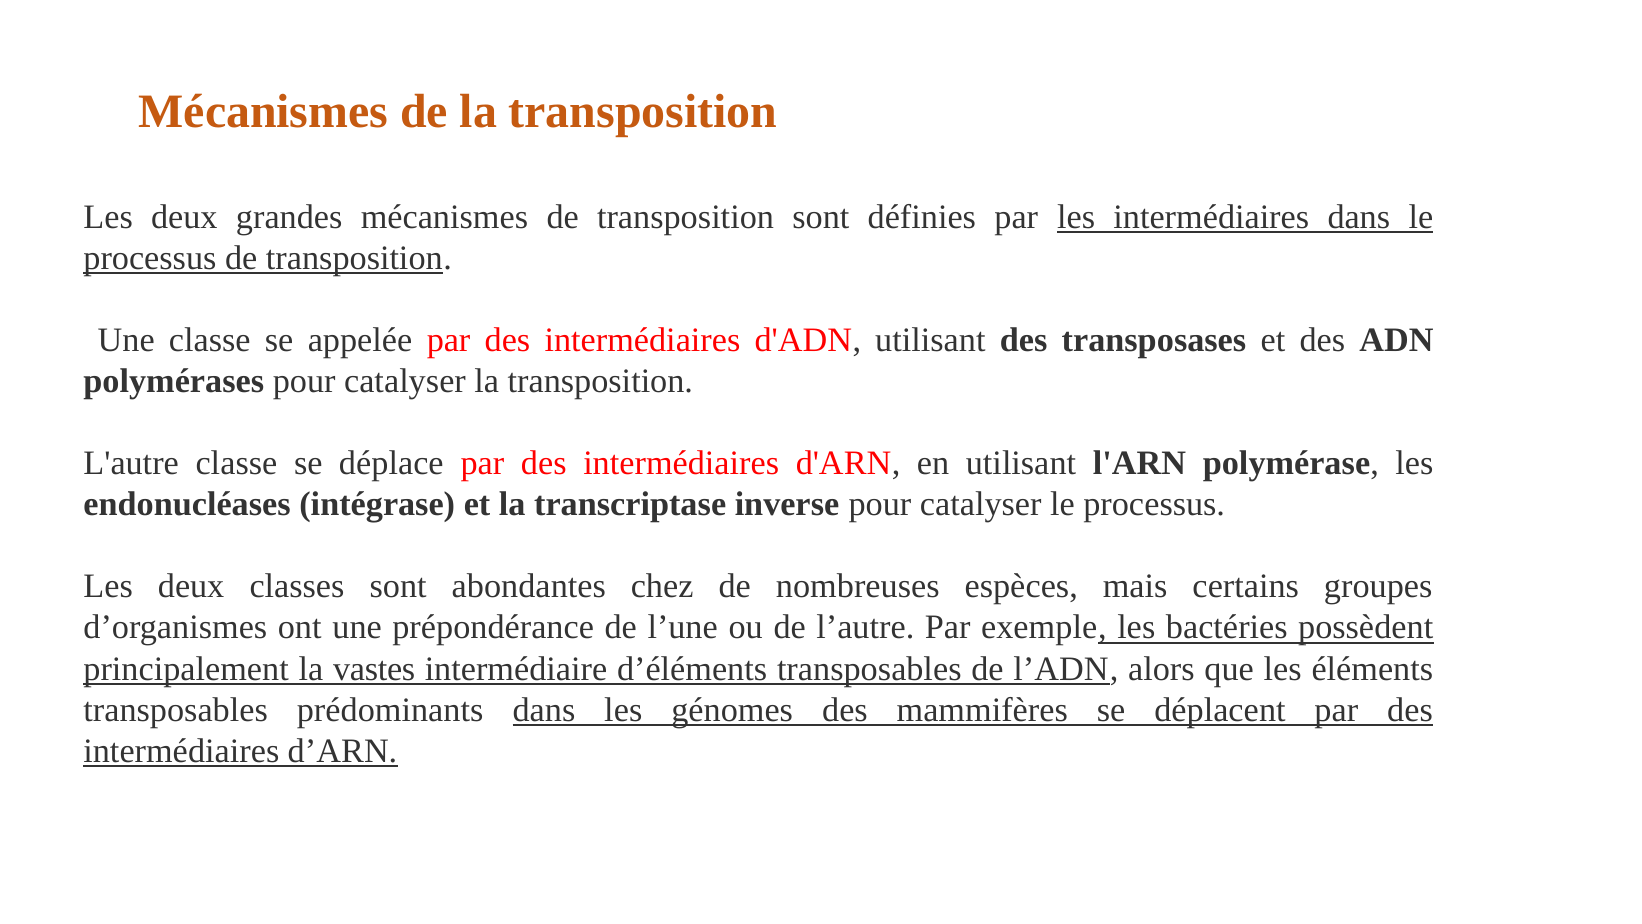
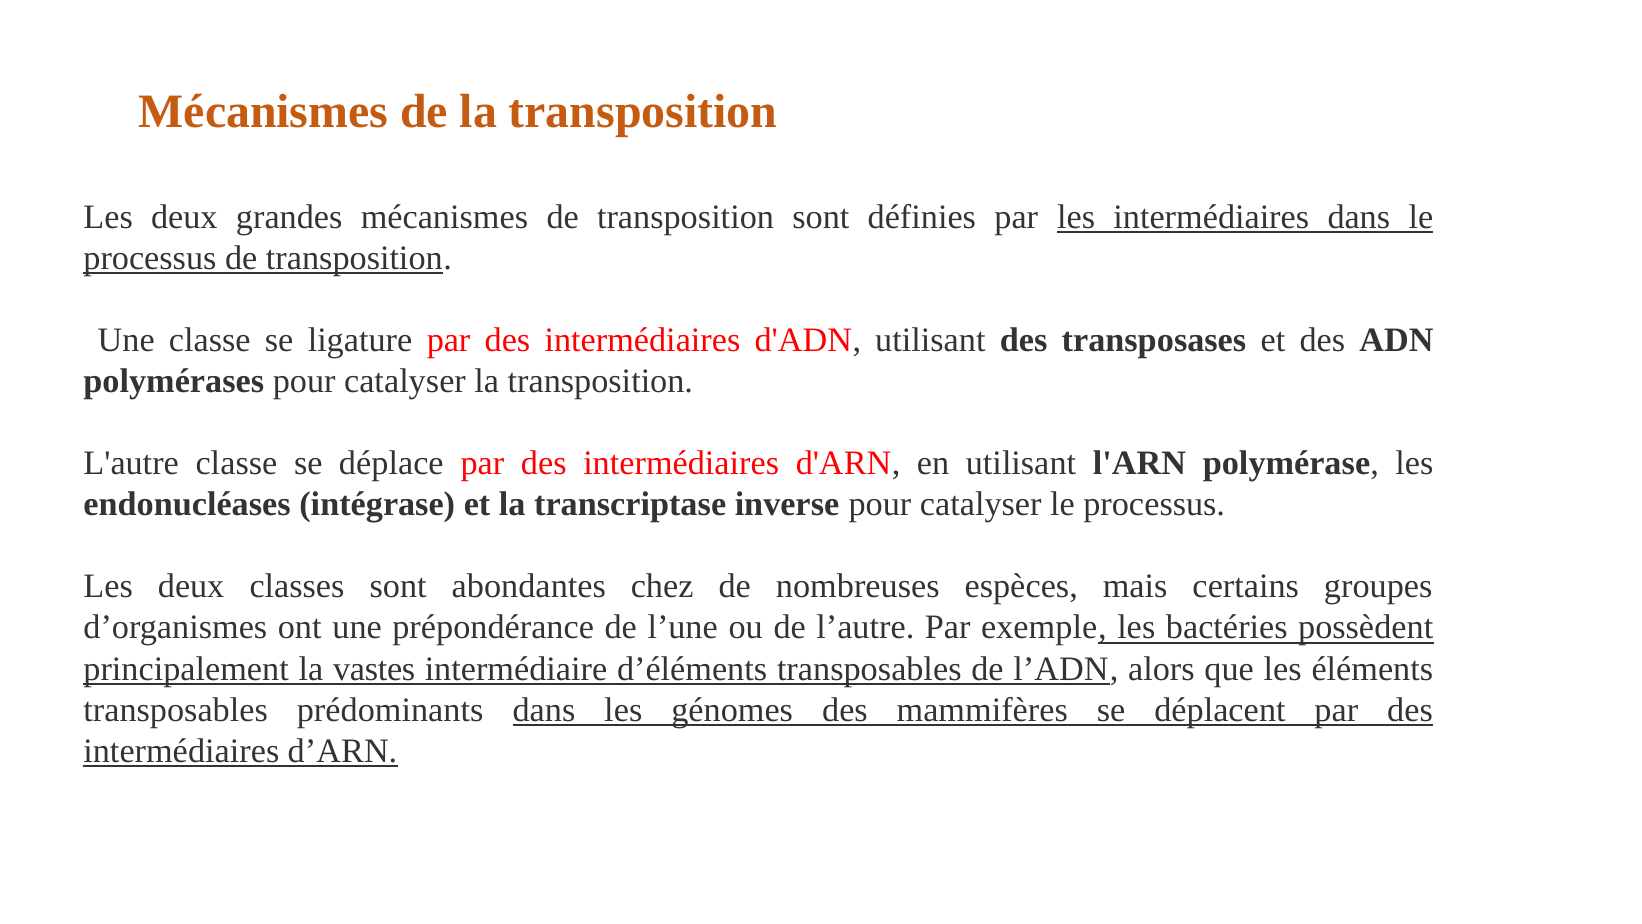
appelée: appelée -> ligature
